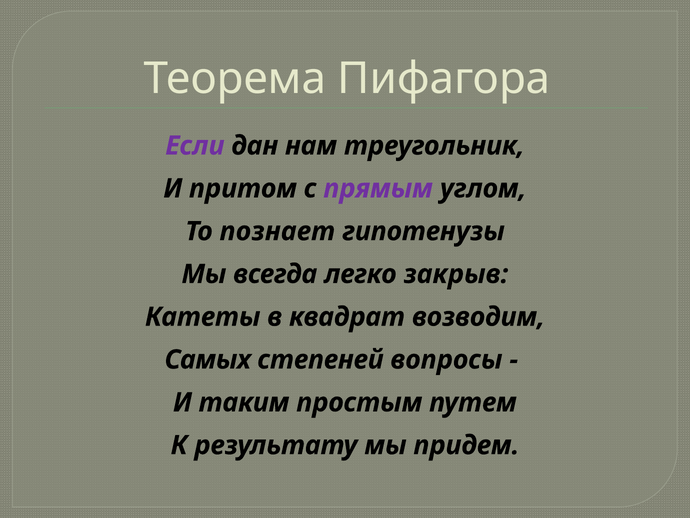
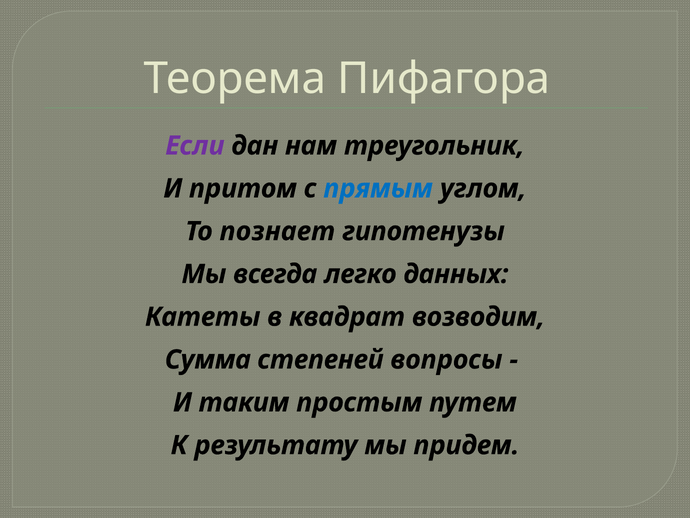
прямым colour: purple -> blue
закрыв: закрыв -> данных
Самых: Самых -> Сумма
